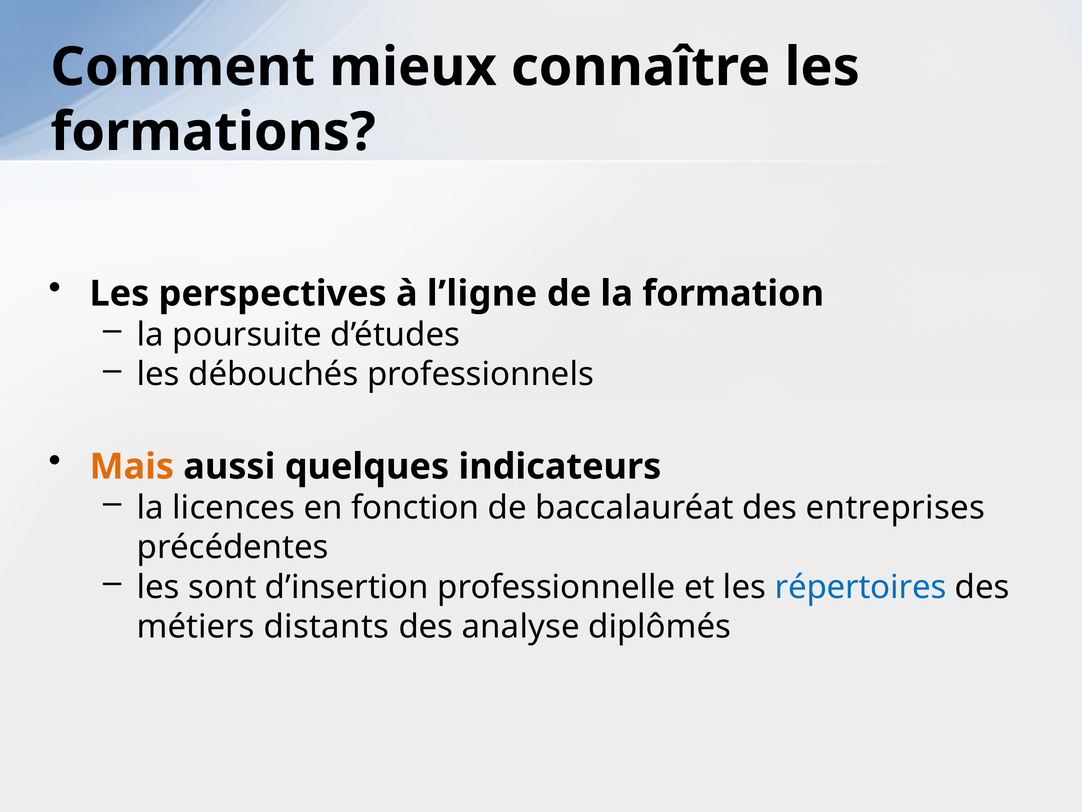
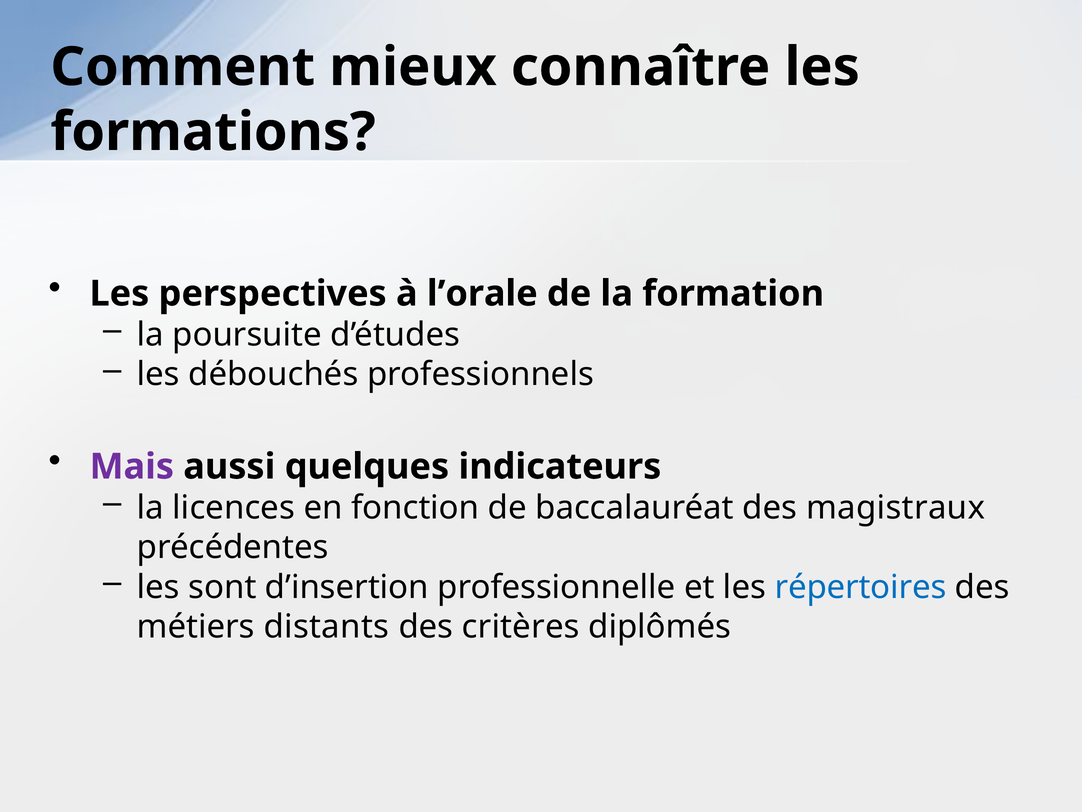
l’ligne: l’ligne -> l’orale
Mais colour: orange -> purple
entreprises: entreprises -> magistraux
analyse: analyse -> critères
